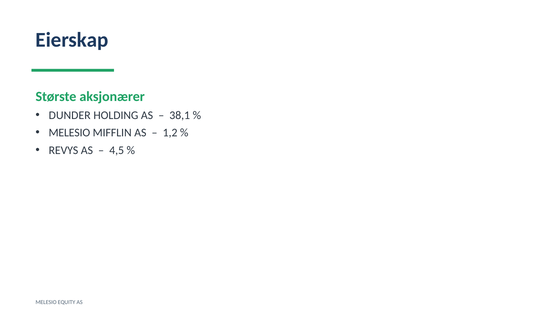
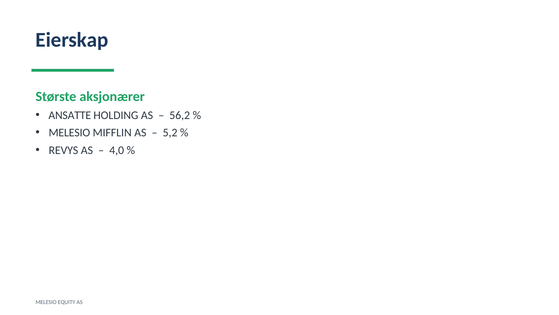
DUNDER: DUNDER -> ANSATTE
38,1: 38,1 -> 56,2
1,2: 1,2 -> 5,2
4,5: 4,5 -> 4,0
